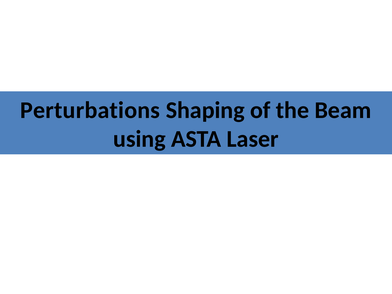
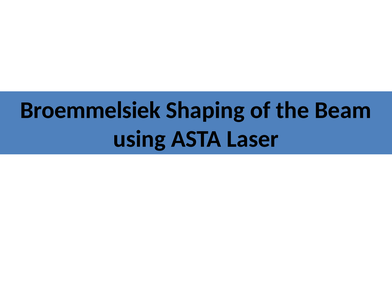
Perturbations: Perturbations -> Broemmelsiek
